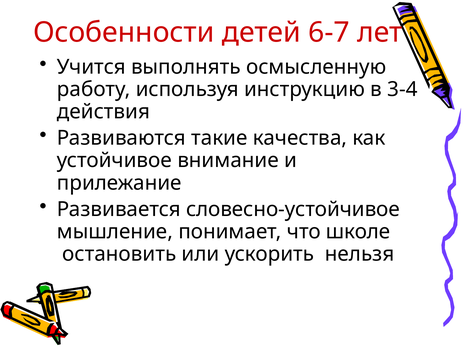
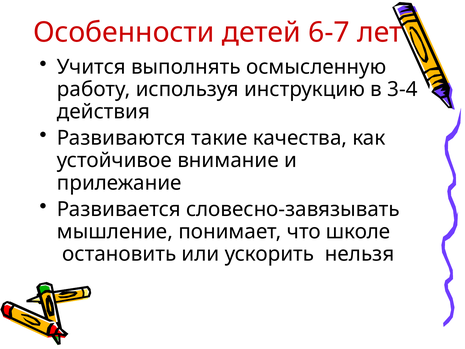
словесно-устойчивое: словесно-устойчивое -> словесно-завязывать
